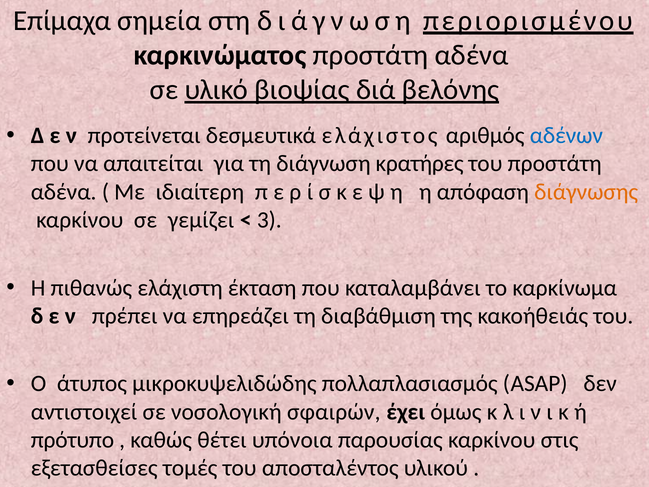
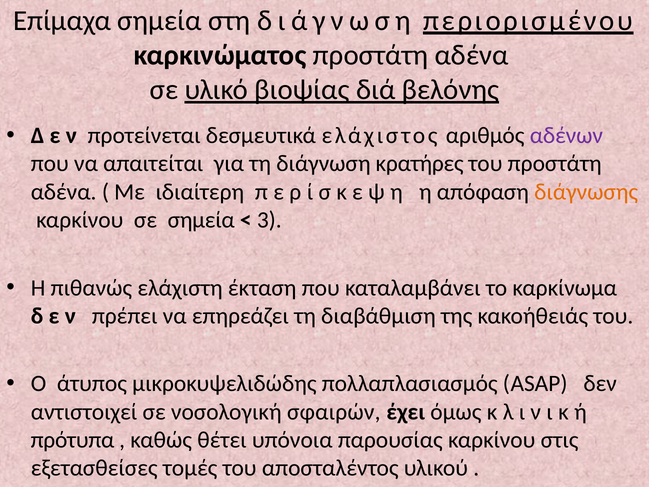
αδένων colour: blue -> purple
σε γεμίζει: γεμίζει -> σημεία
πρότυπο: πρότυπο -> πρότυπα
